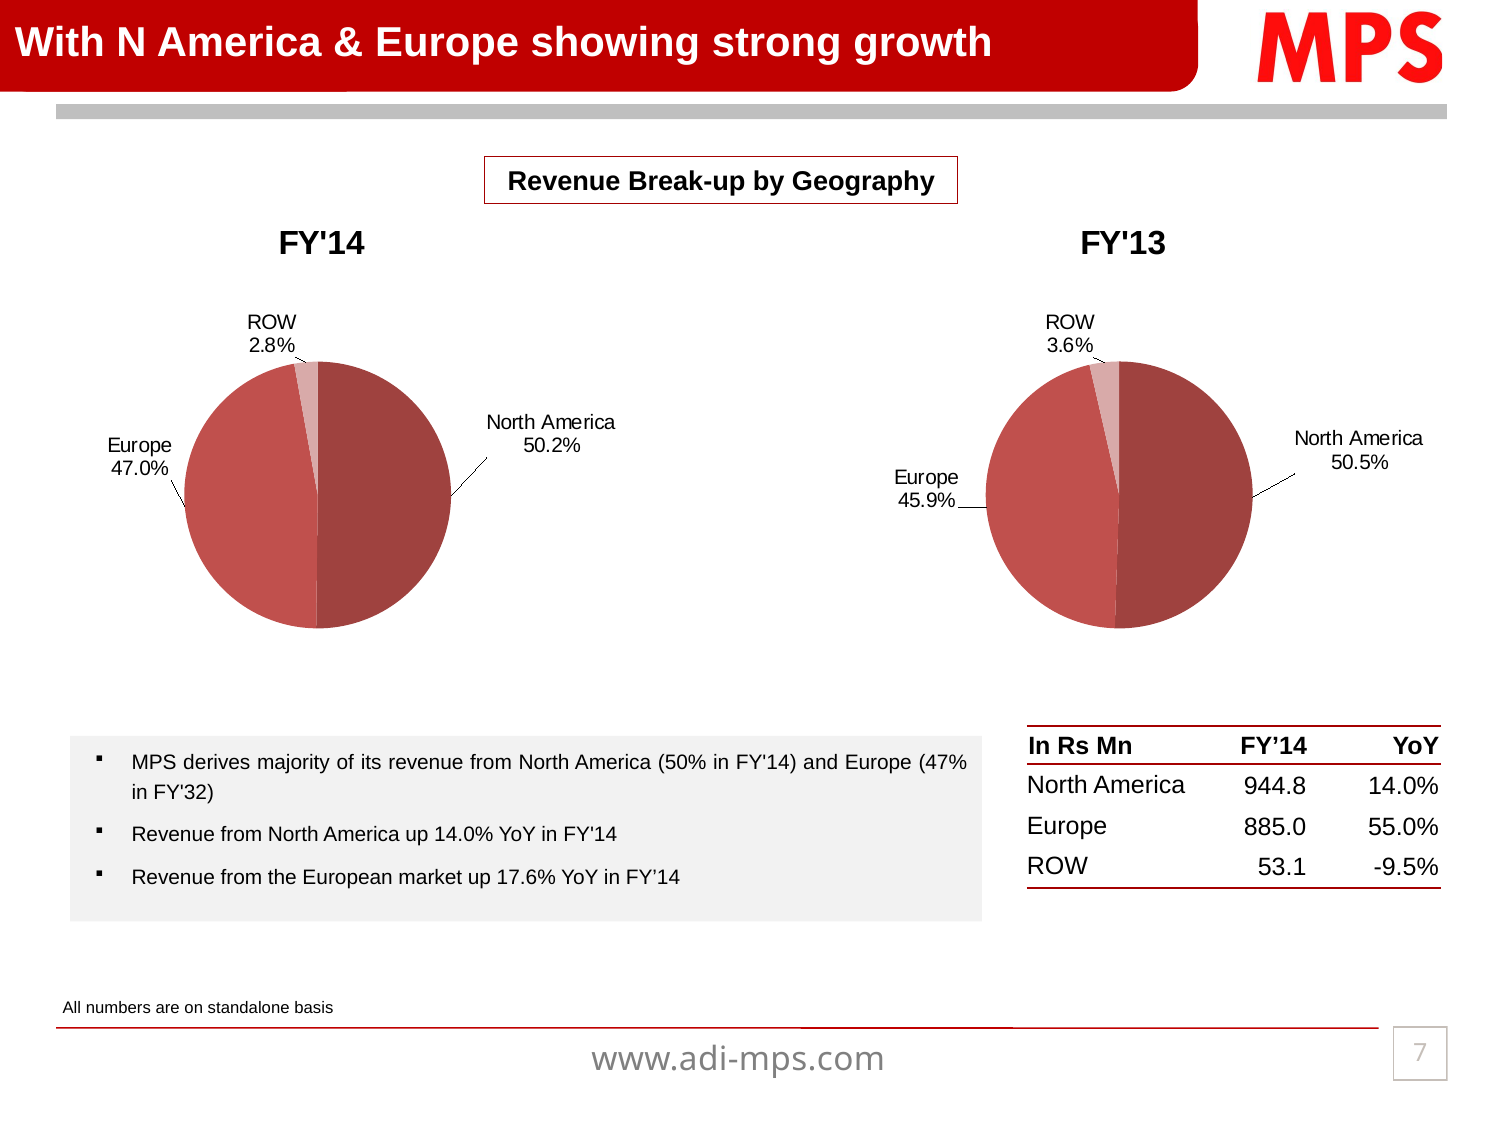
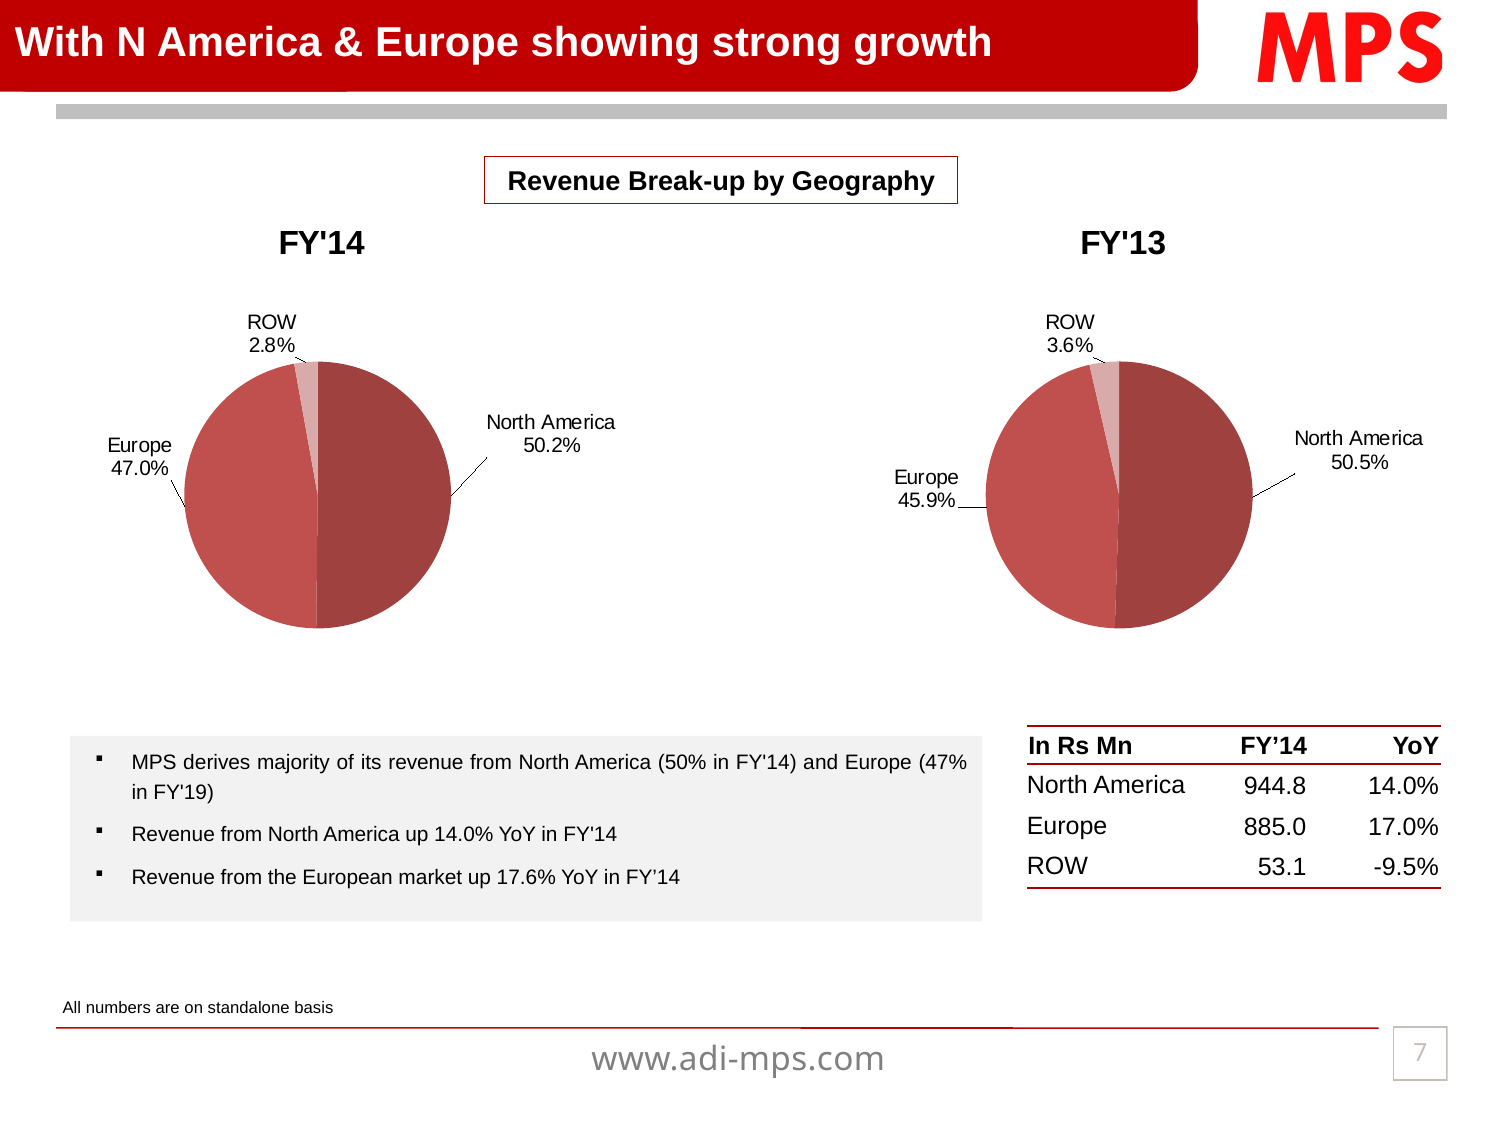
FY'32: FY'32 -> FY'19
55.0%: 55.0% -> 17.0%
